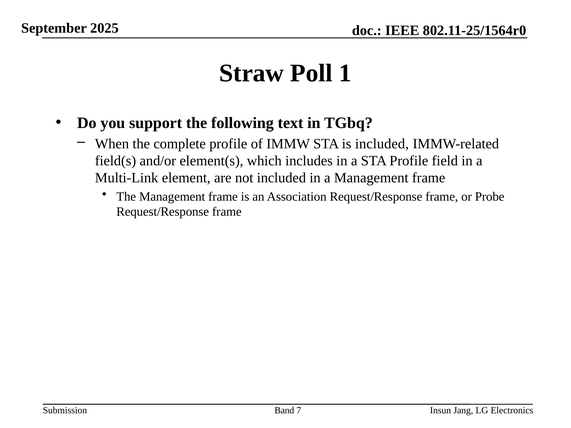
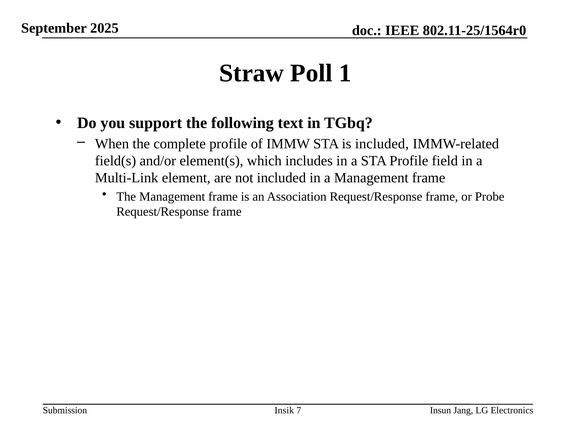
Band: Band -> Insik
